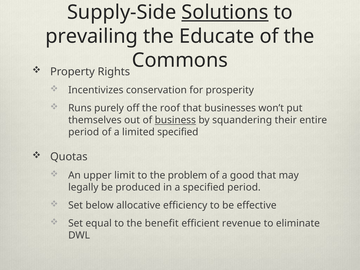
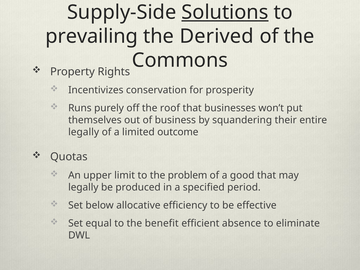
Educate: Educate -> Derived
business underline: present -> none
period at (84, 132): period -> legally
limited specified: specified -> outcome
revenue: revenue -> absence
